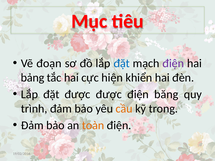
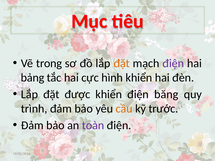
đoạn: đoạn -> trong
đặt at (122, 63) colour: blue -> orange
hiện: hiện -> hình
được được: được -> khiển
trong: trong -> trước
toàn colour: orange -> purple
